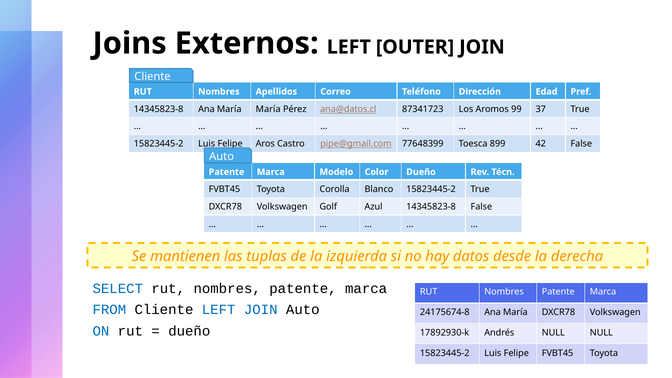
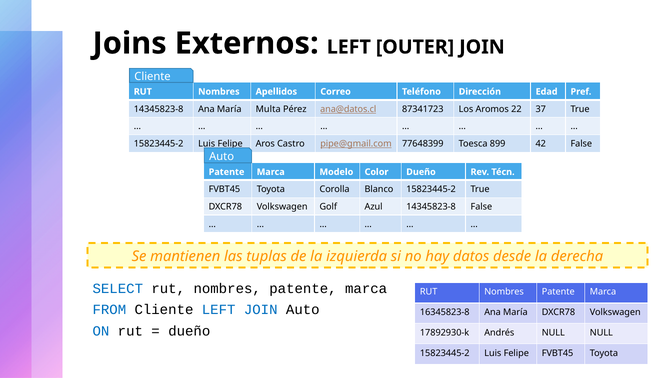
María María: María -> Multa
99: 99 -> 22
24175674-8: 24175674-8 -> 16345823-8
